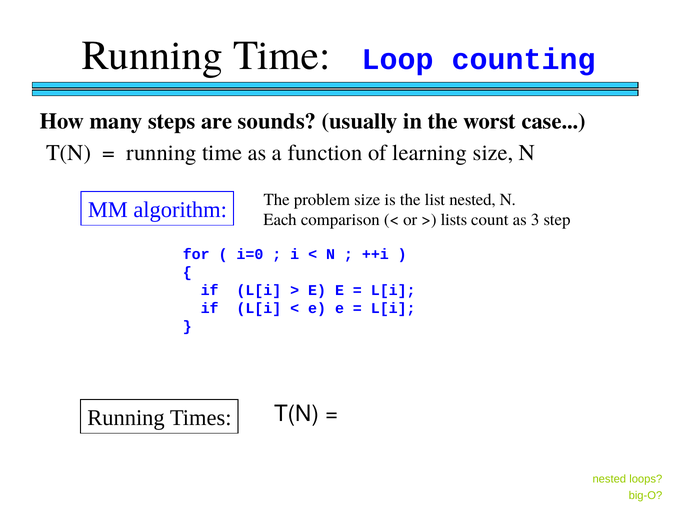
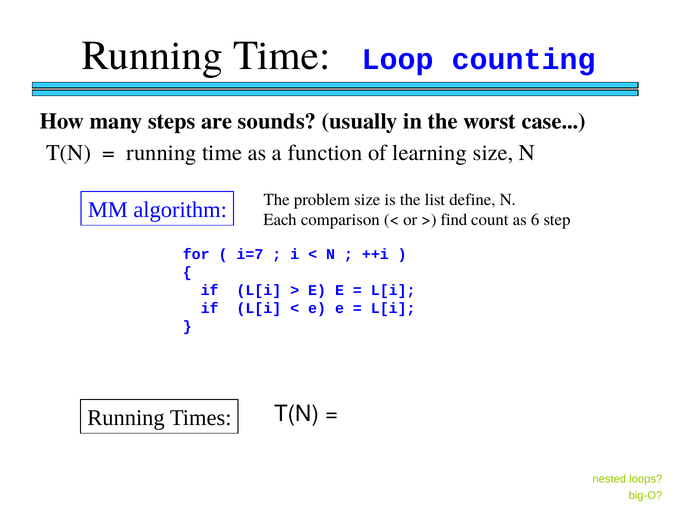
list nested: nested -> define
lists: lists -> find
3: 3 -> 6
i=0: i=0 -> i=7
